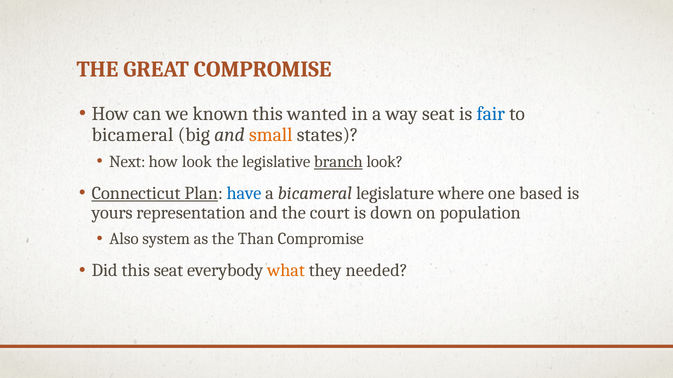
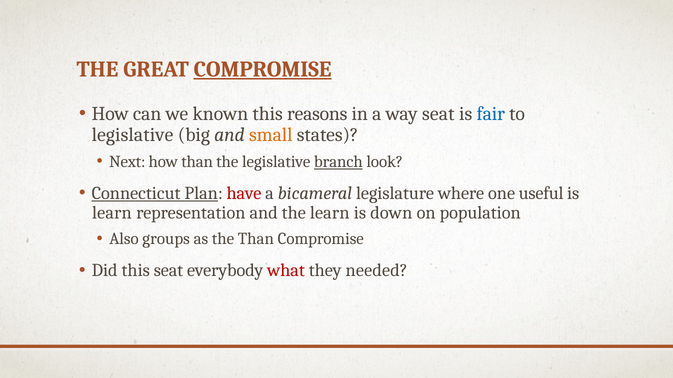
COMPROMISE at (263, 69) underline: none -> present
wanted: wanted -> reasons
bicameral at (133, 135): bicameral -> legislative
how look: look -> than
have colour: blue -> red
based: based -> useful
yours at (112, 213): yours -> learn
the court: court -> learn
system: system -> groups
what colour: orange -> red
